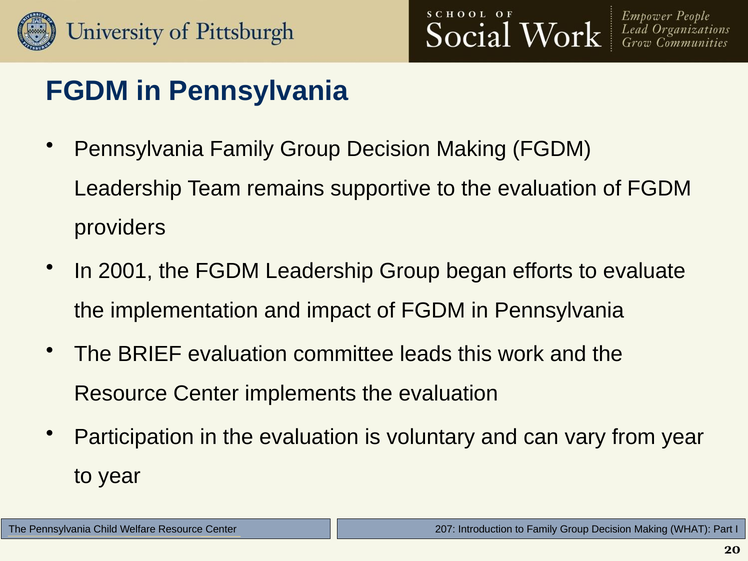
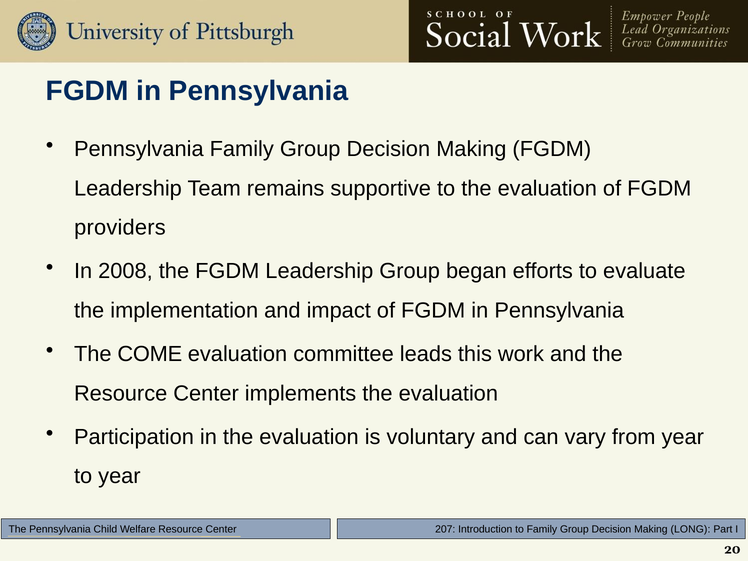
2001: 2001 -> 2008
BRIEF: BRIEF -> COME
WHAT: WHAT -> LONG
